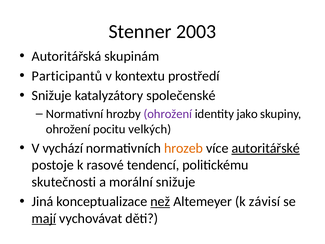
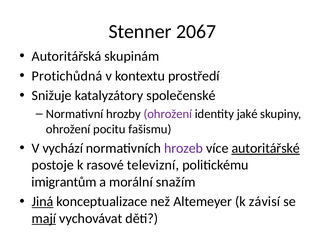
2003: 2003 -> 2067
Participantů: Participantů -> Protichůdná
jako: jako -> jaké
velkých: velkých -> fašismu
hrozeb colour: orange -> purple
tendencí: tendencí -> televizní
skutečnosti: skutečnosti -> imigrantům
morální snižuje: snižuje -> snažím
Jiná underline: none -> present
než underline: present -> none
